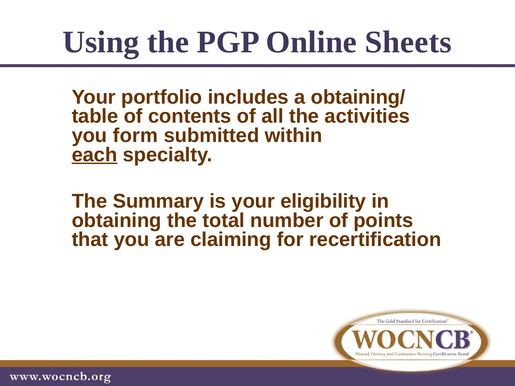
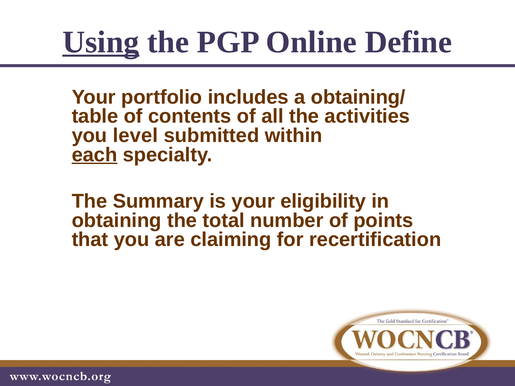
Using underline: none -> present
Sheets: Sheets -> Define
form: form -> level
